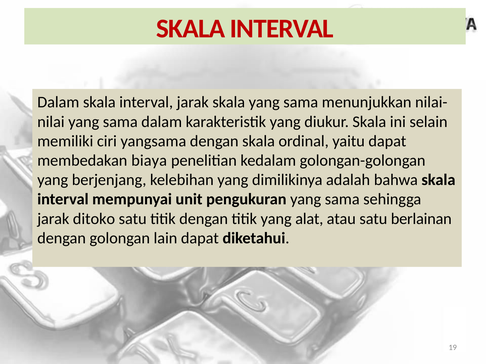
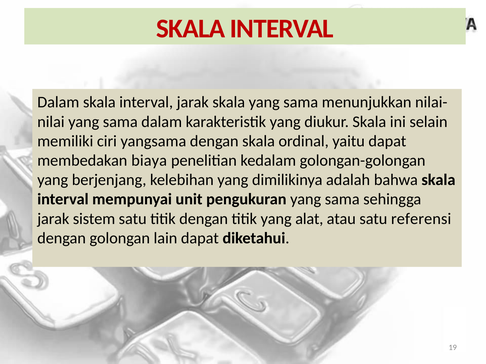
ditoko: ditoko -> sistem
berlainan: berlainan -> referensi
